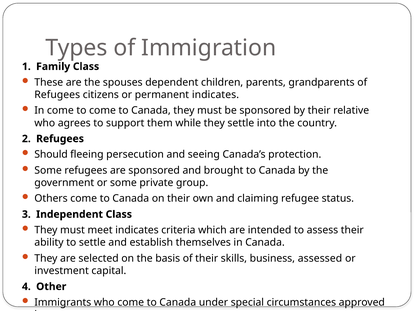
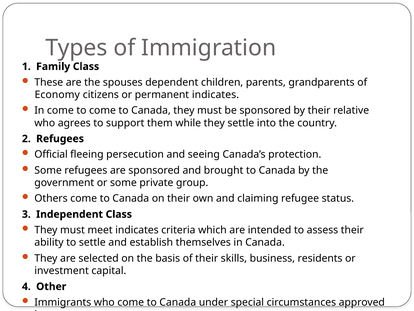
Refugees at (57, 95): Refugees -> Economy
Should: Should -> Official
assessed: assessed -> residents
